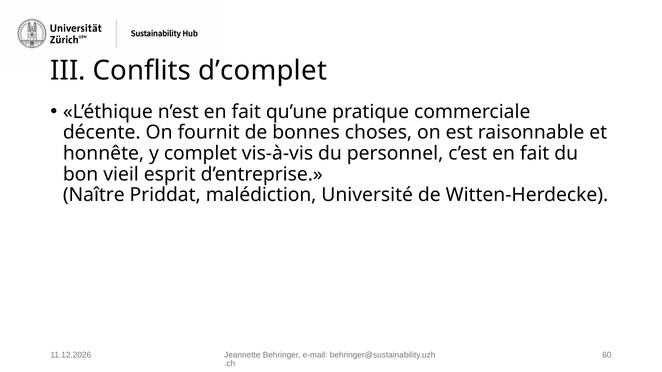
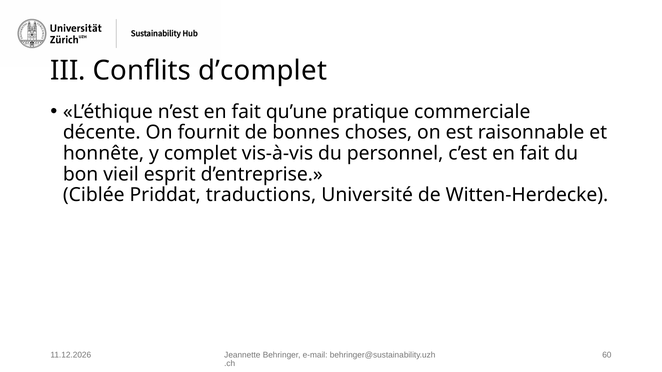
Naître: Naître -> Ciblée
malédiction: malédiction -> traductions
